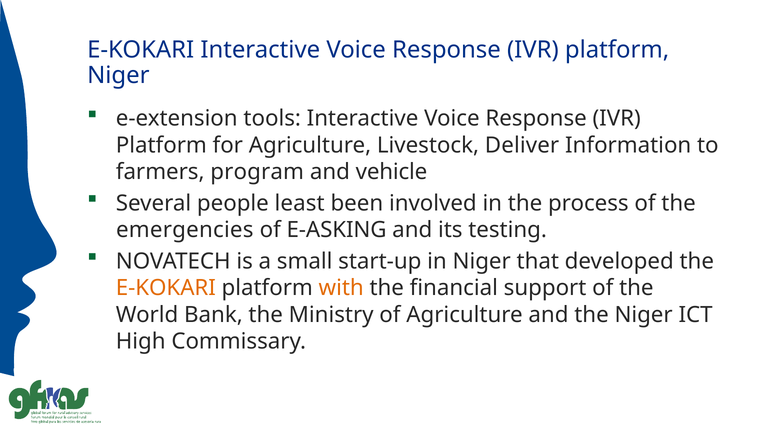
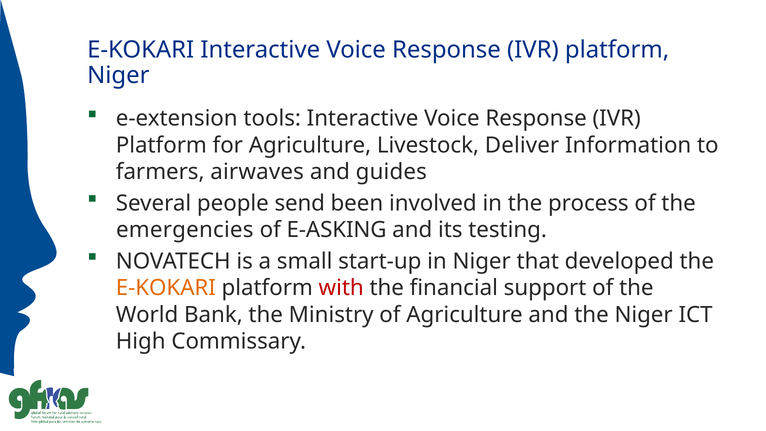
program: program -> airwaves
vehicle: vehicle -> guides
least: least -> send
with colour: orange -> red
